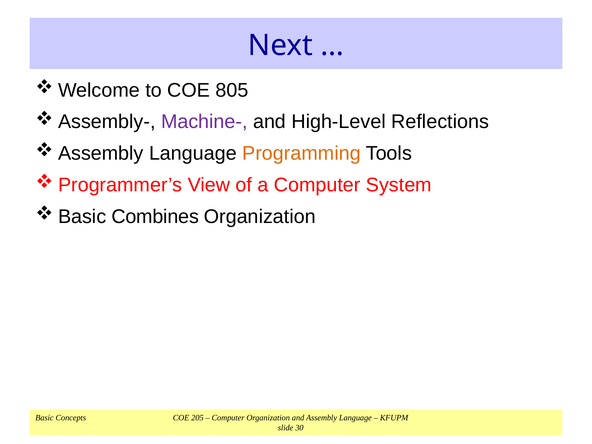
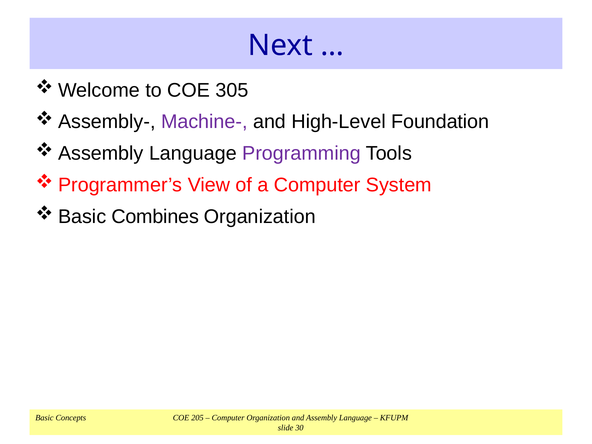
805: 805 -> 305
Reflections: Reflections -> Foundation
Programming colour: orange -> purple
